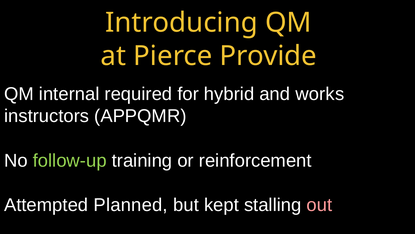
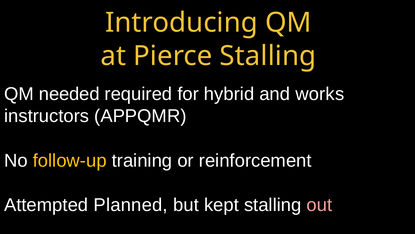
Pierce Provide: Provide -> Stalling
internal: internal -> needed
follow-up colour: light green -> yellow
